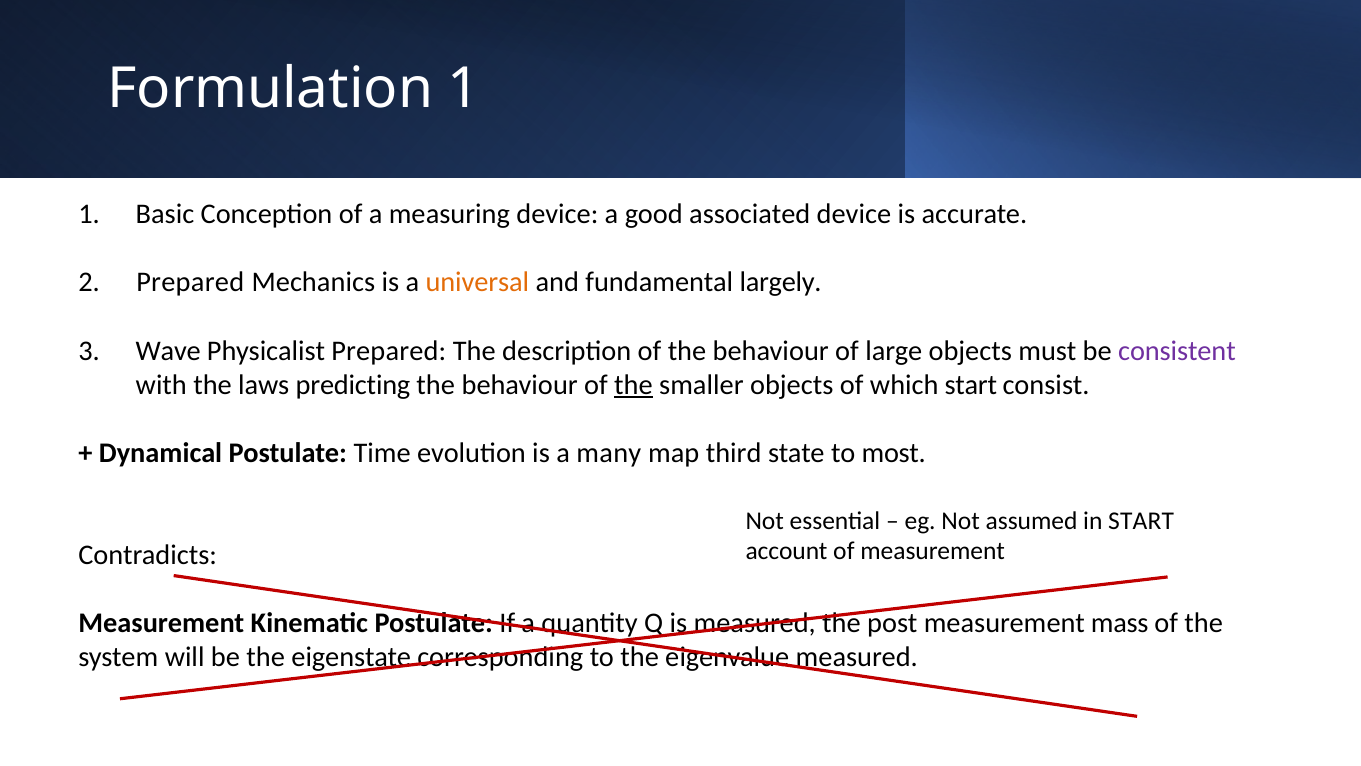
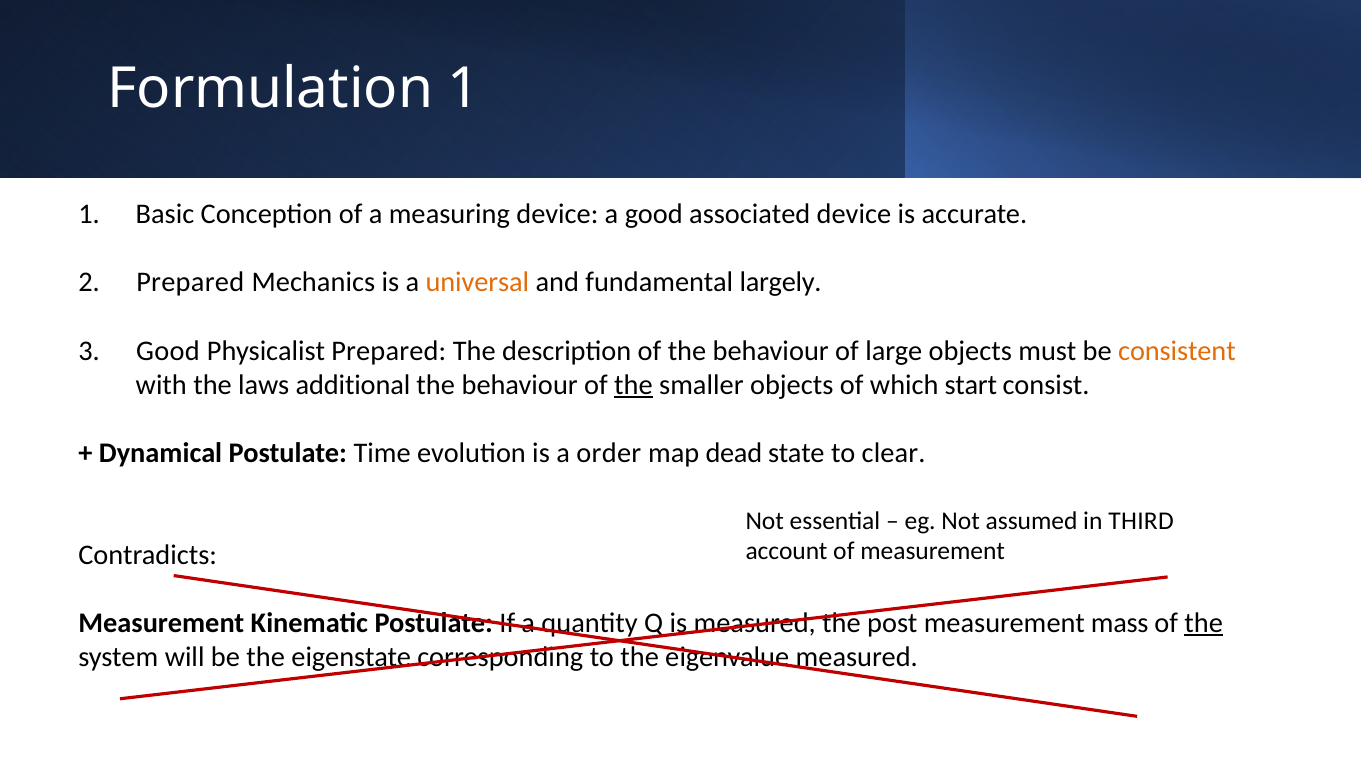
Wave at (168, 350): Wave -> Good
consistent colour: purple -> orange
predicting: predicting -> additional
many: many -> order
third: third -> dead
most: most -> clear
in START: START -> THIRD
the at (1204, 623) underline: none -> present
